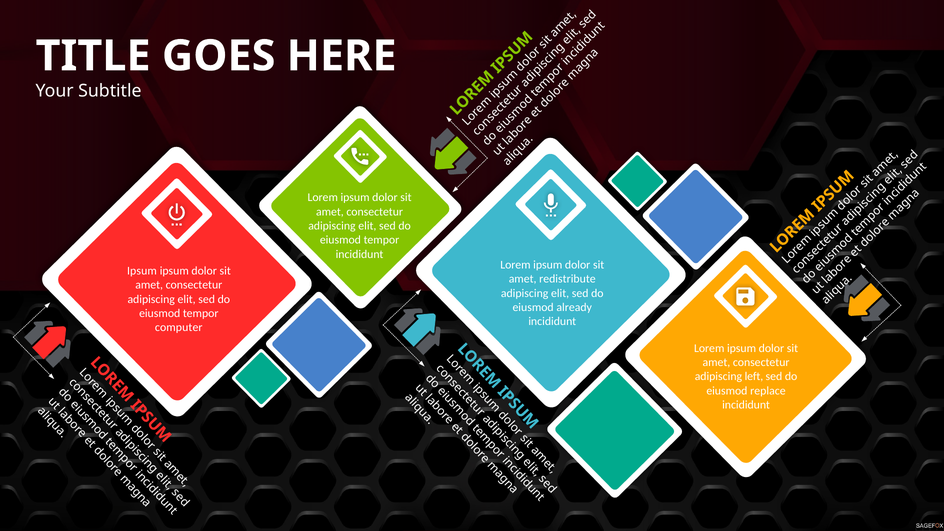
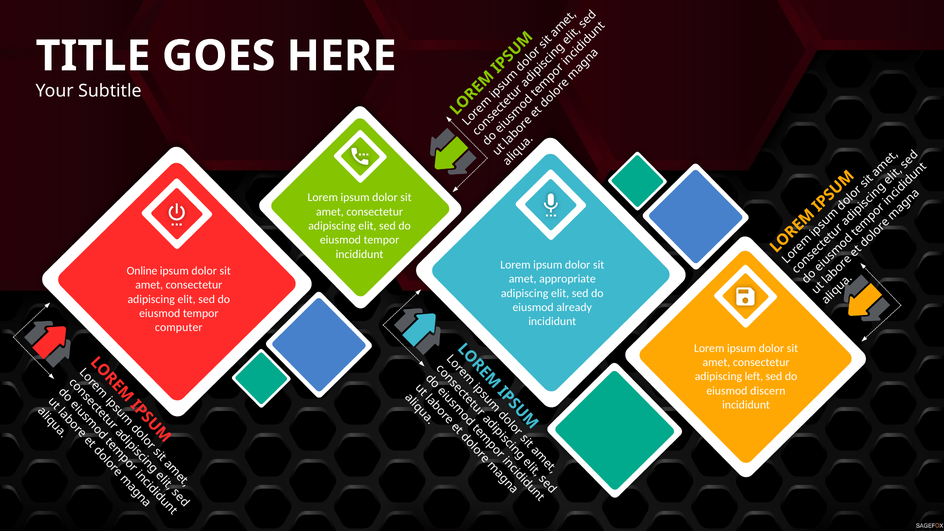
Ipsum at (142, 271): Ipsum -> Online
redistribute: redistribute -> appropriate
replace: replace -> discern
